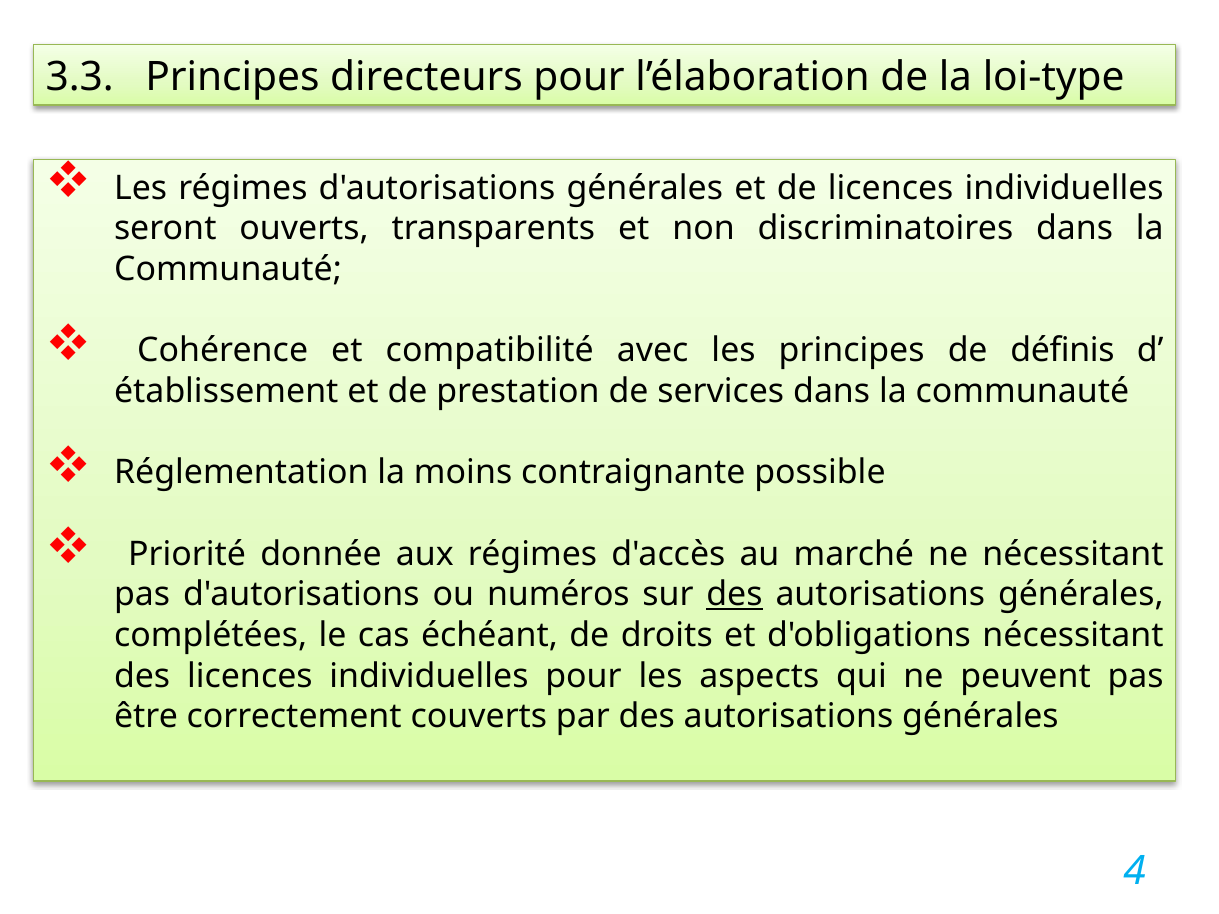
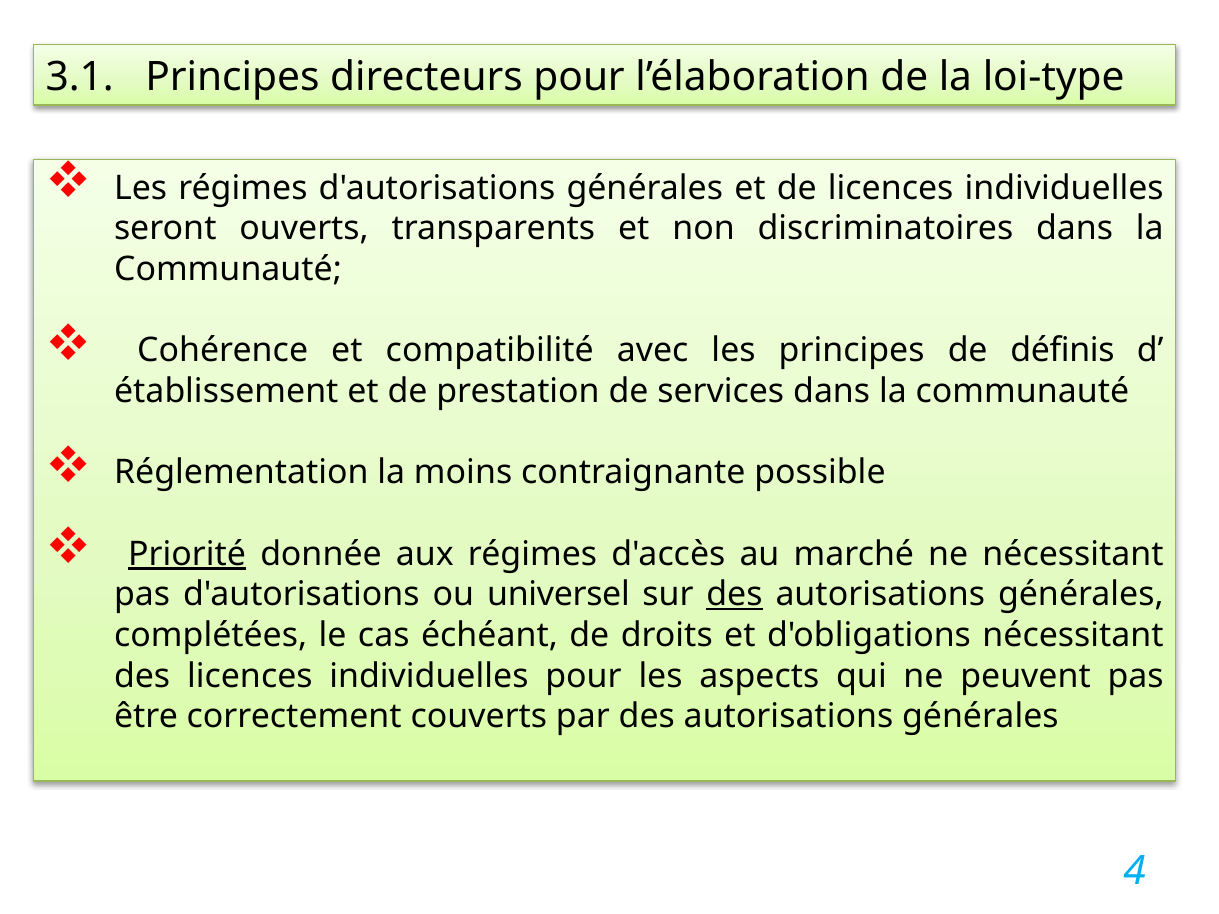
3.3: 3.3 -> 3.1
Priorité underline: none -> present
numéros: numéros -> universel
